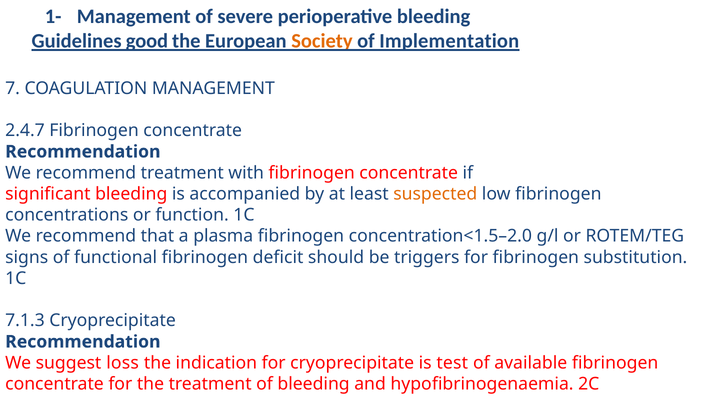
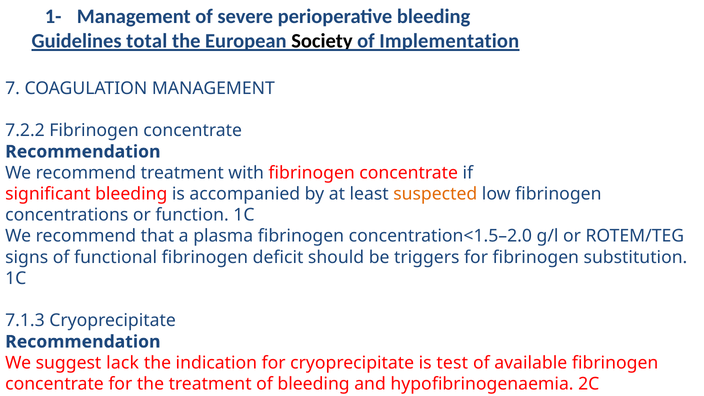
good: good -> total
Society colour: orange -> black
2.4.7: 2.4.7 -> 7.2.2
loss: loss -> lack
